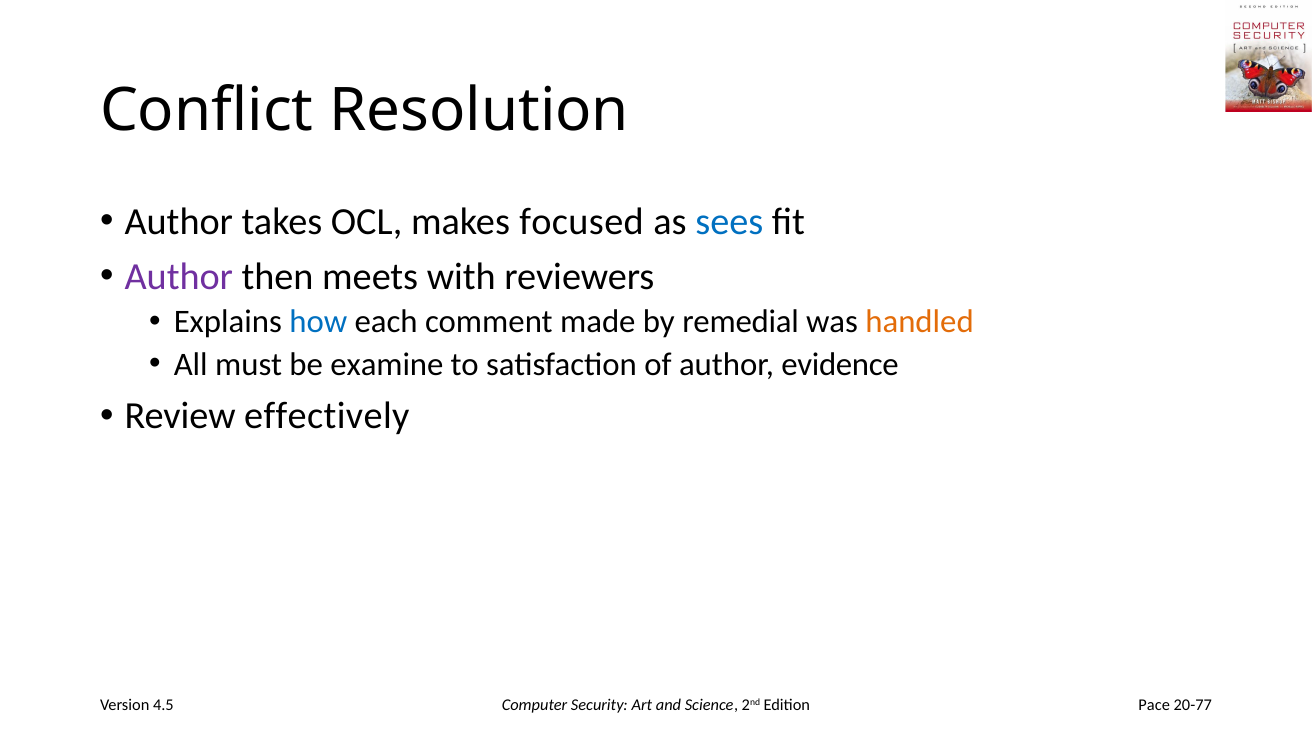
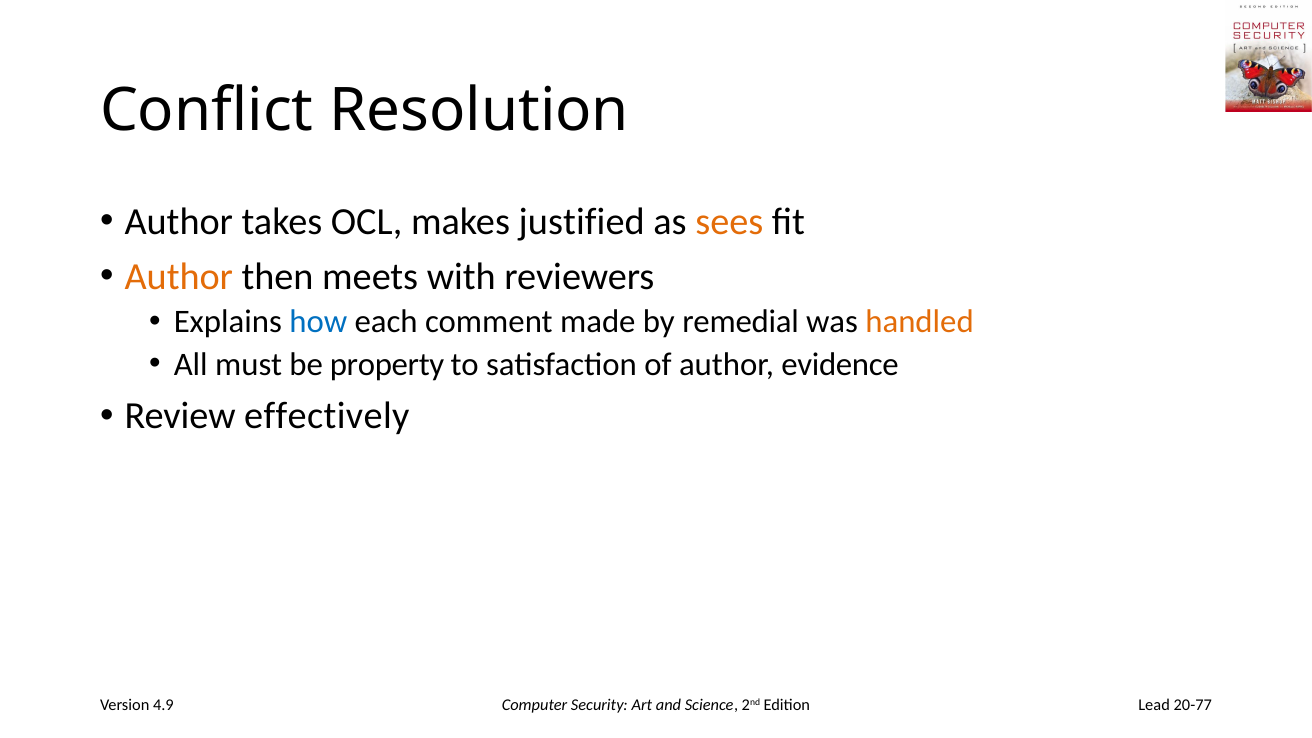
focused: focused -> justified
sees colour: blue -> orange
Author at (179, 277) colour: purple -> orange
examine: examine -> property
4.5: 4.5 -> 4.9
Pace: Pace -> Lead
